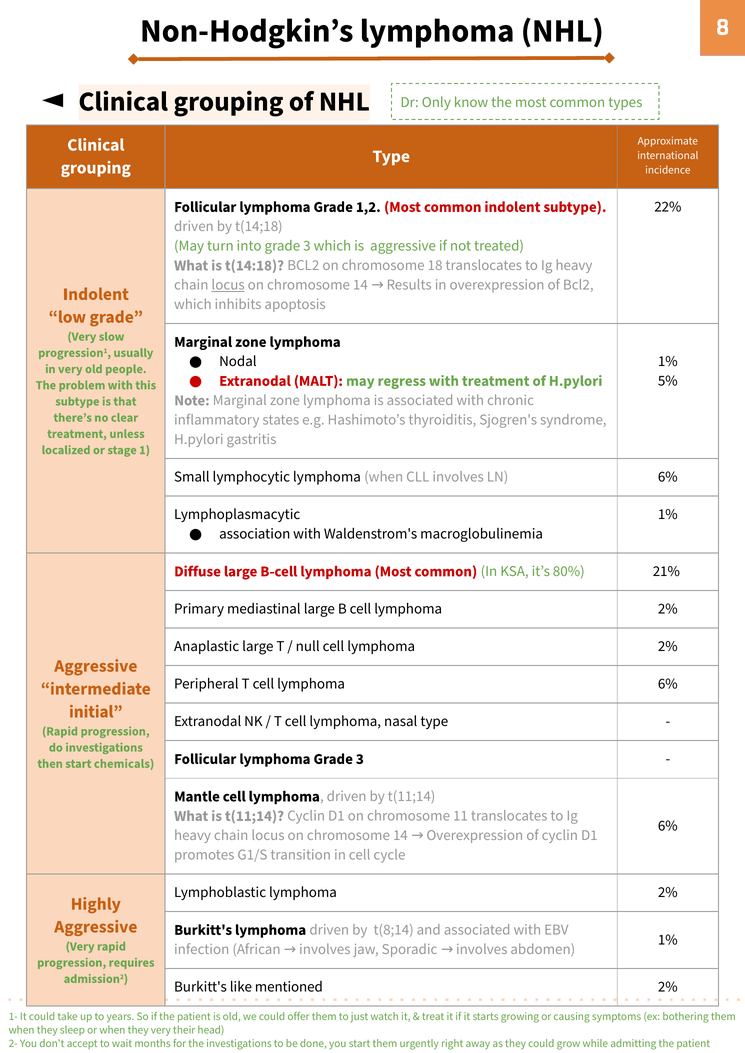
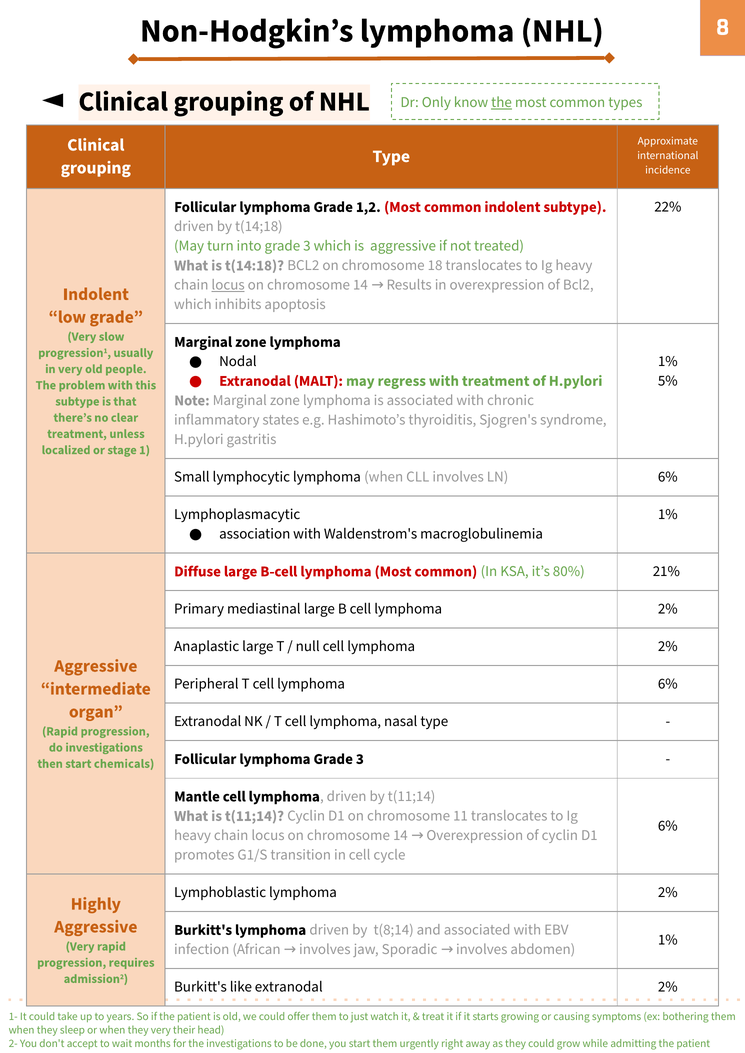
the at (502, 103) underline: none -> present
initial: initial -> organ
like mentioned: mentioned -> extranodal
